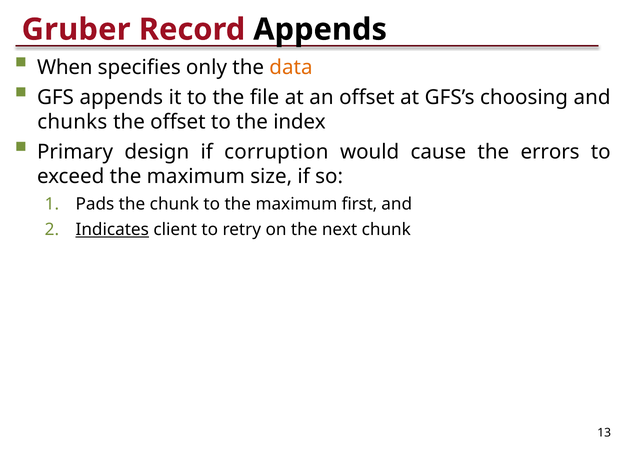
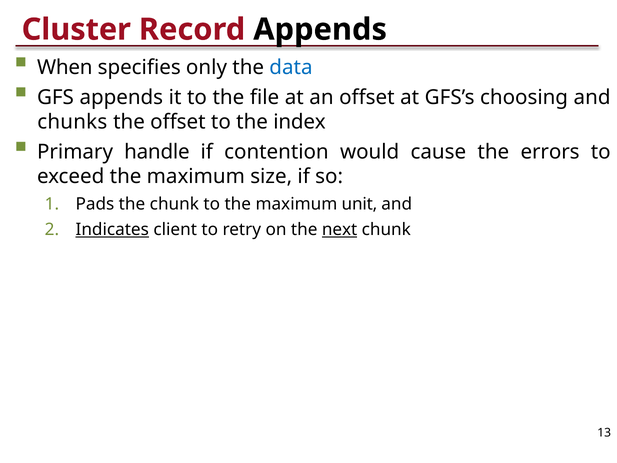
Gruber: Gruber -> Cluster
data colour: orange -> blue
design: design -> handle
corruption: corruption -> contention
first: first -> unit
next underline: none -> present
